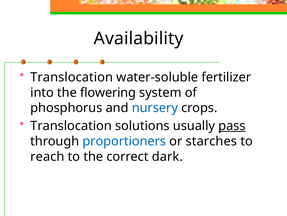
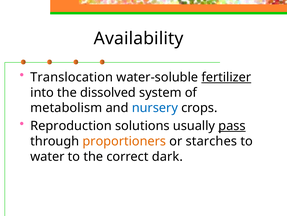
fertilizer underline: none -> present
flowering: flowering -> dissolved
phosphorus: phosphorus -> metabolism
Translocation at (71, 125): Translocation -> Reproduction
proportioners colour: blue -> orange
reach: reach -> water
